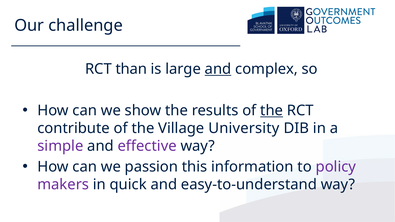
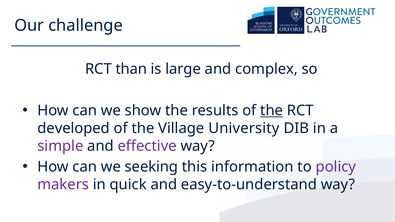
and at (218, 69) underline: present -> none
contribute: contribute -> developed
passion: passion -> seeking
